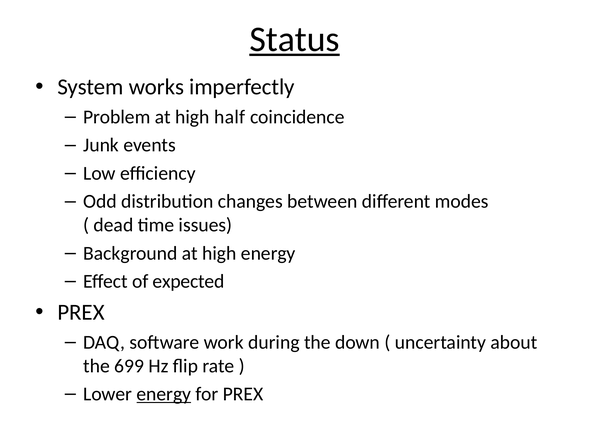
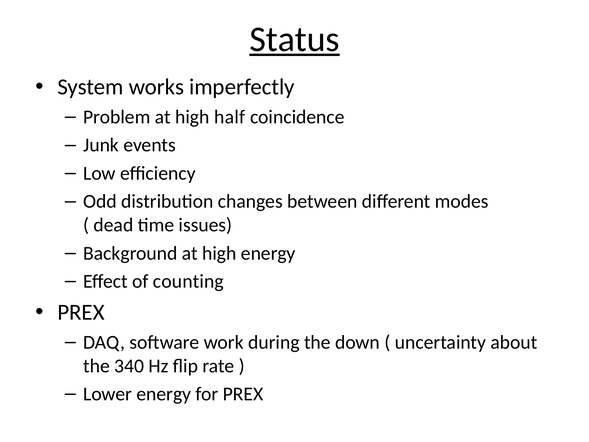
expected: expected -> counting
699: 699 -> 340
energy at (164, 394) underline: present -> none
